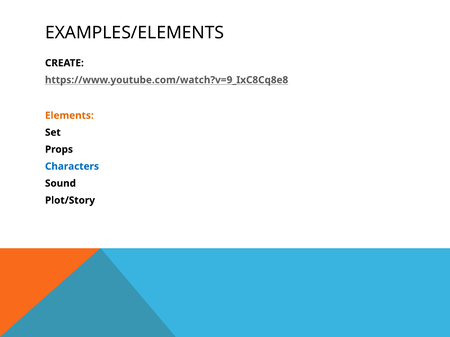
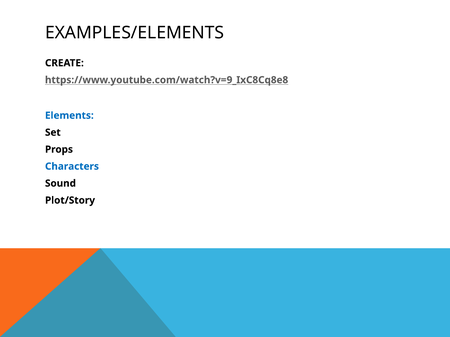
Elements colour: orange -> blue
